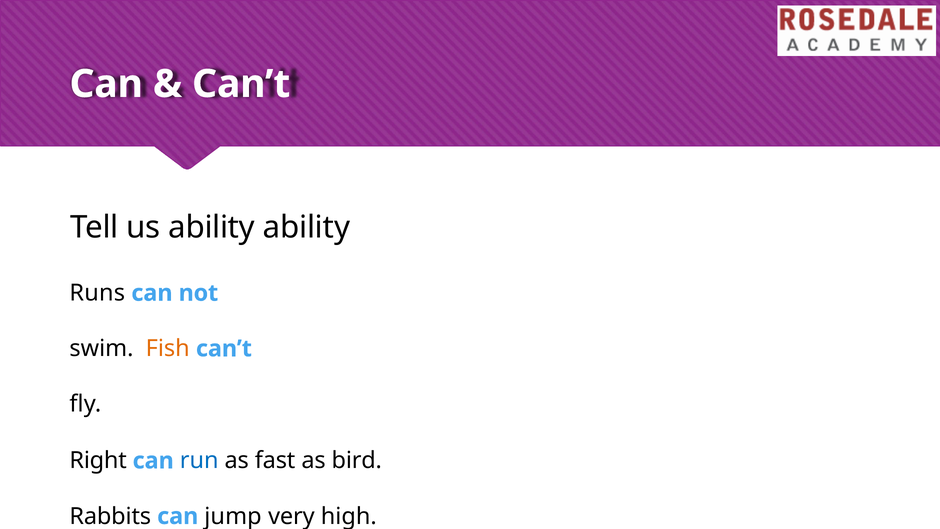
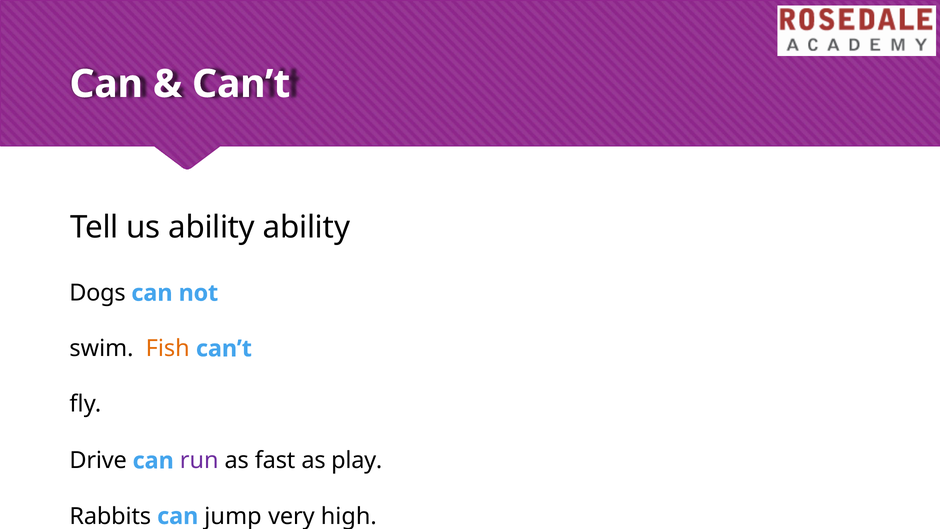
Runs: Runs -> Dogs
Right: Right -> Drive
run colour: blue -> purple
bird: bird -> play
